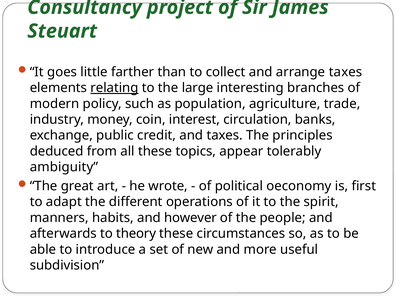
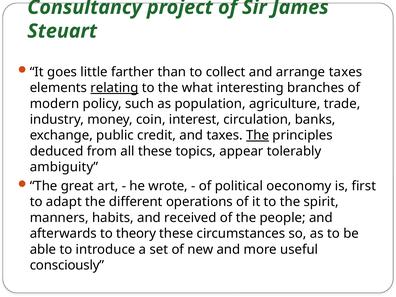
large: large -> what
The at (258, 135) underline: none -> present
however: however -> received
subdivision: subdivision -> consciously
